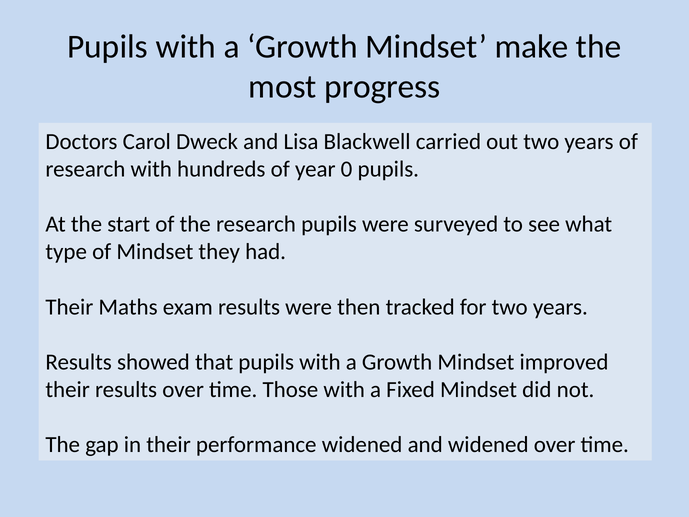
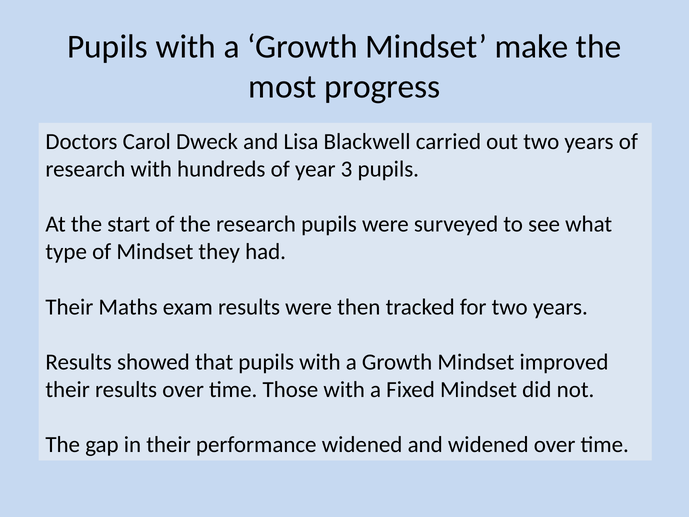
0: 0 -> 3
